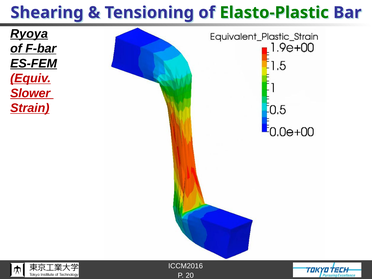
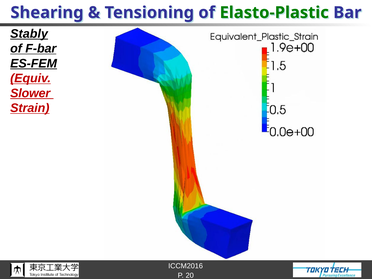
Ryoya: Ryoya -> Stably
